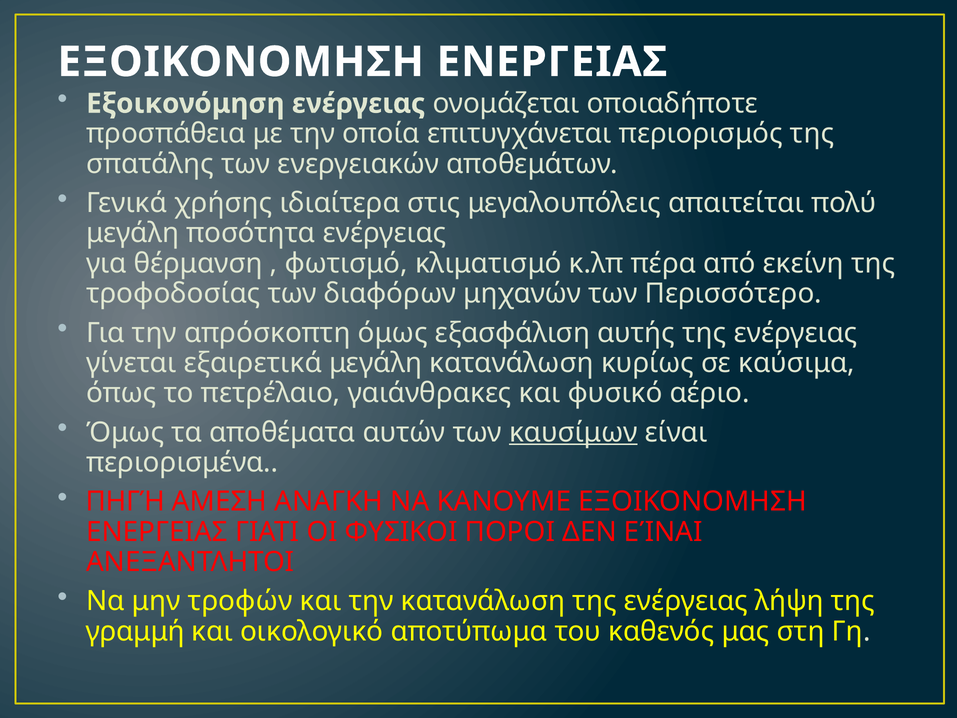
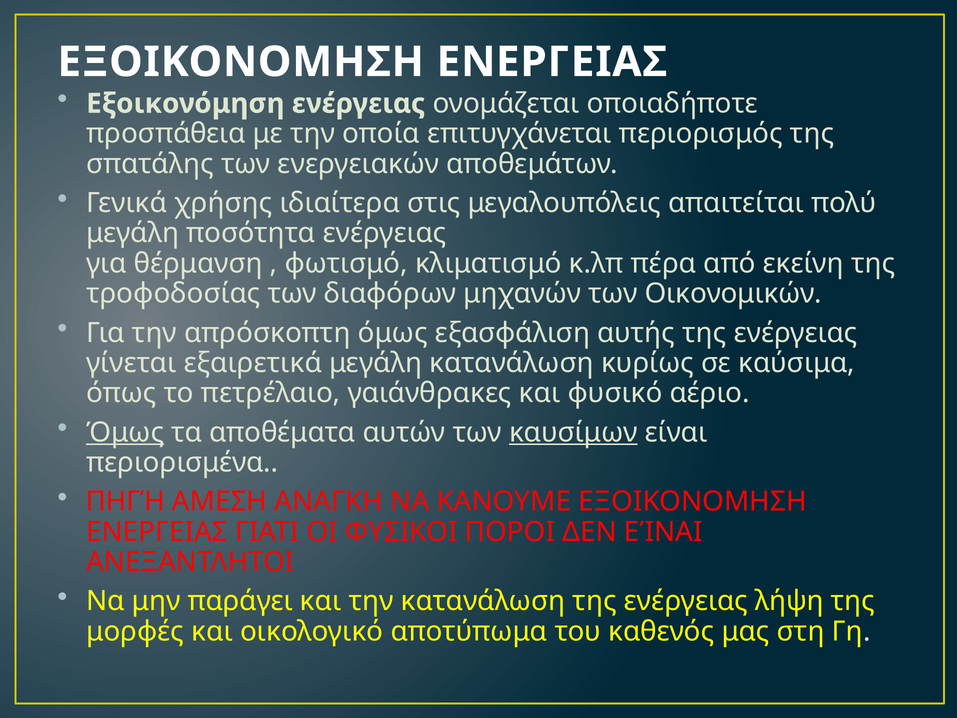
Περισσότερο: Περισσότερο -> Οικονομικών
Όμως at (125, 432) underline: none -> present
τροφών: τροφών -> παράγει
γραμμή: γραμμή -> μορφές
